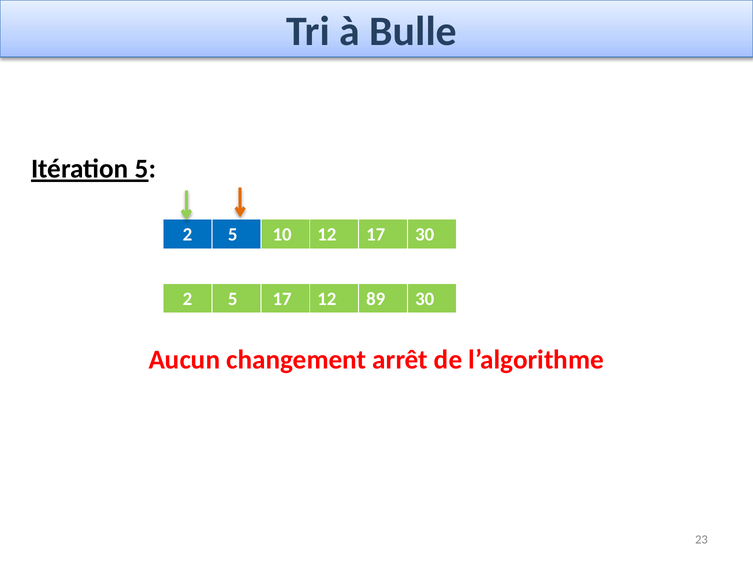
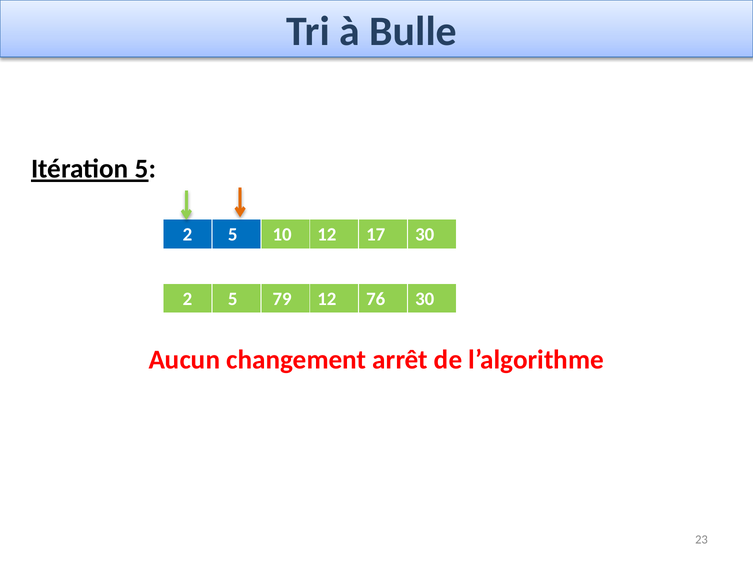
5 17: 17 -> 79
89: 89 -> 76
